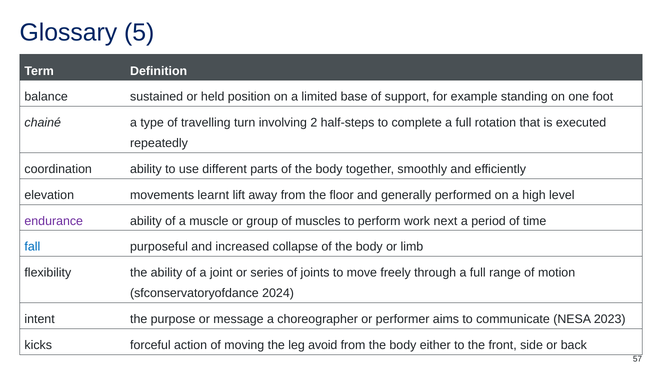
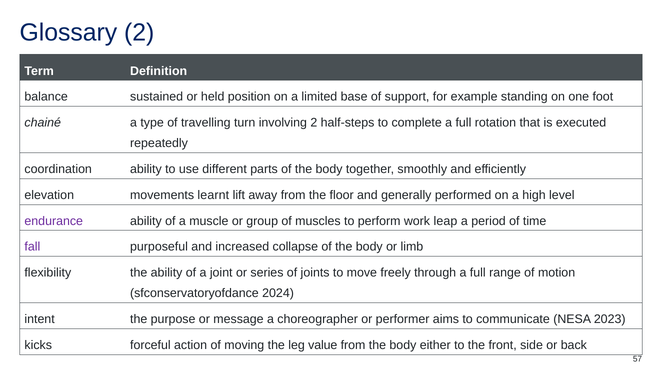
Glossary 5: 5 -> 2
next: next -> leap
fall colour: blue -> purple
avoid: avoid -> value
